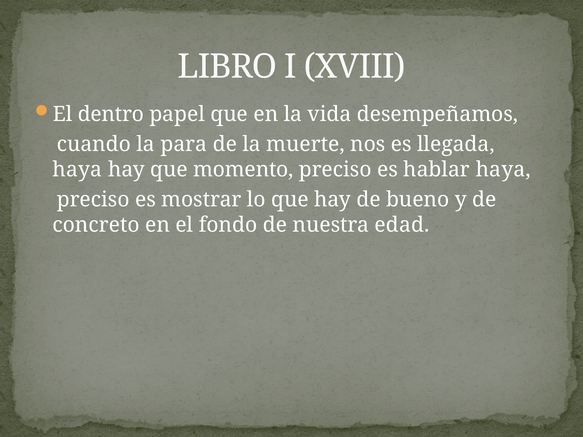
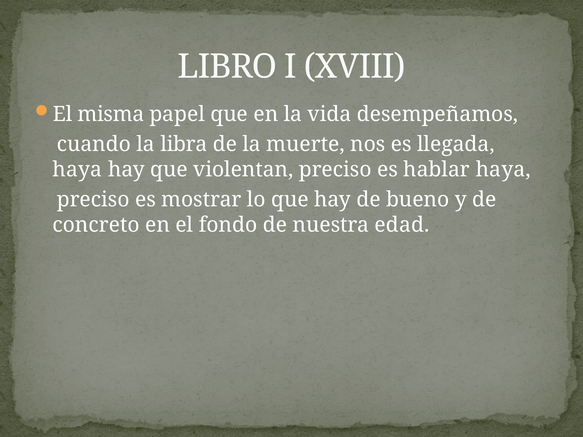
dentro: dentro -> misma
para: para -> libra
momento: momento -> violentan
